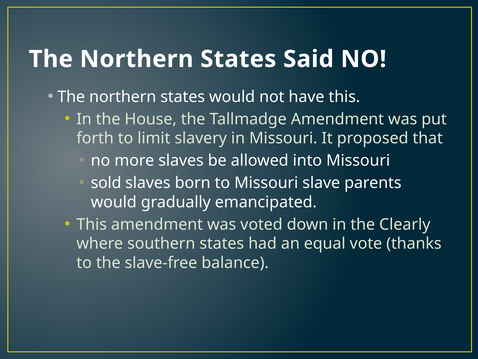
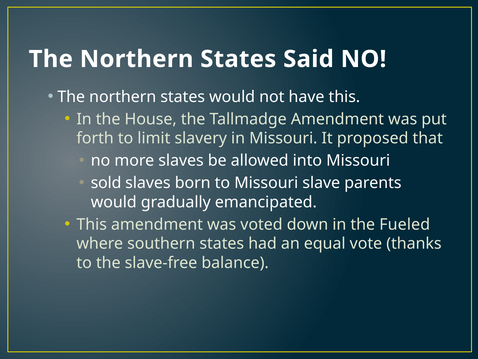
Clearly: Clearly -> Fueled
